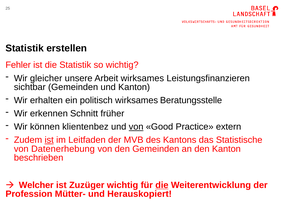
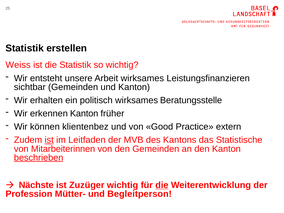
Fehler: Fehler -> Weiss
gleicher: gleicher -> entsteht
erkennen Schnitt: Schnitt -> Kanton
von at (136, 127) underline: present -> none
Datenerhebung: Datenerhebung -> Mitarbeiterinnen
beschrieben underline: none -> present
Welcher: Welcher -> Nächste
Herauskopiert: Herauskopiert -> Begleitperson
